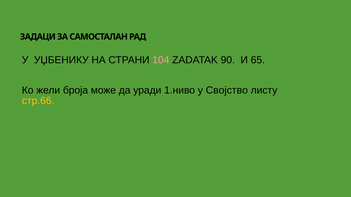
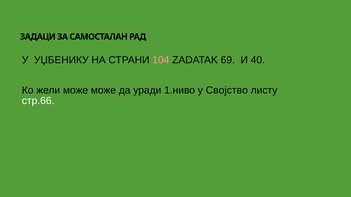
90: 90 -> 69
65: 65 -> 40
жели броја: броја -> може
стр.66 colour: yellow -> white
